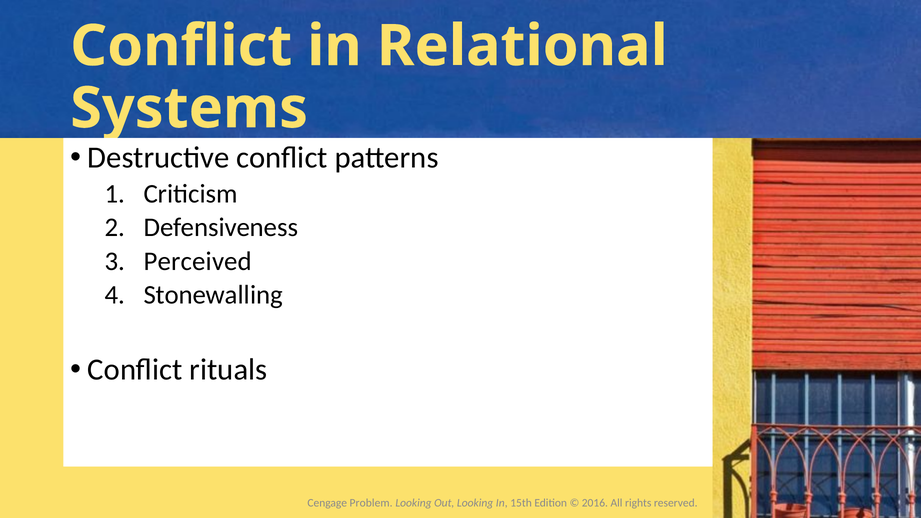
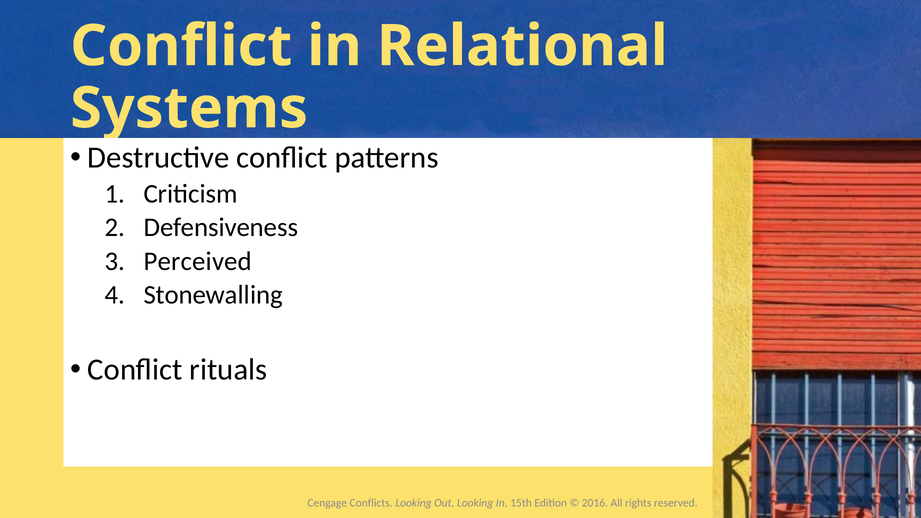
Problem: Problem -> Conflicts
